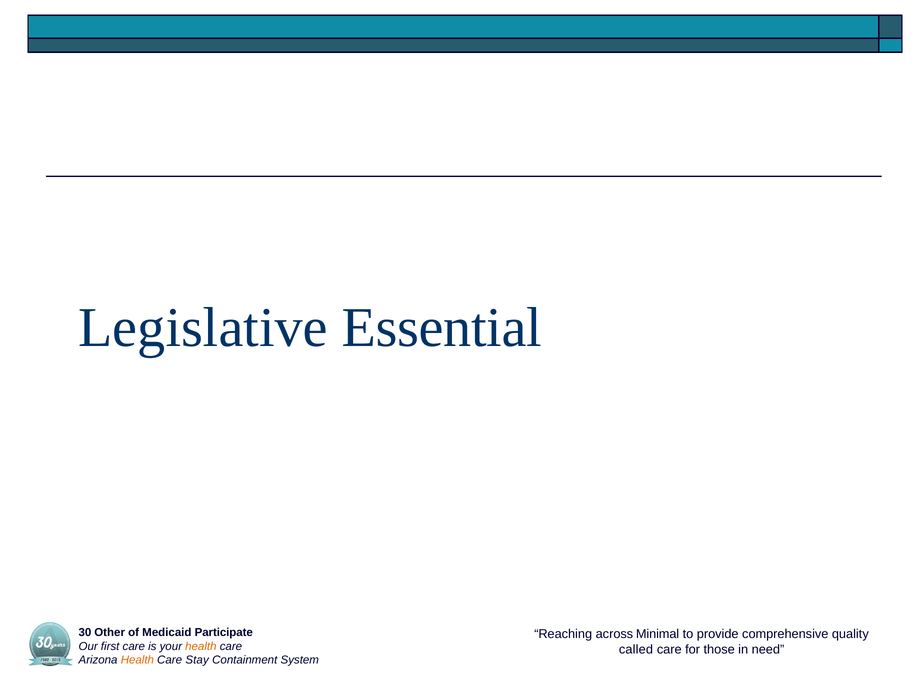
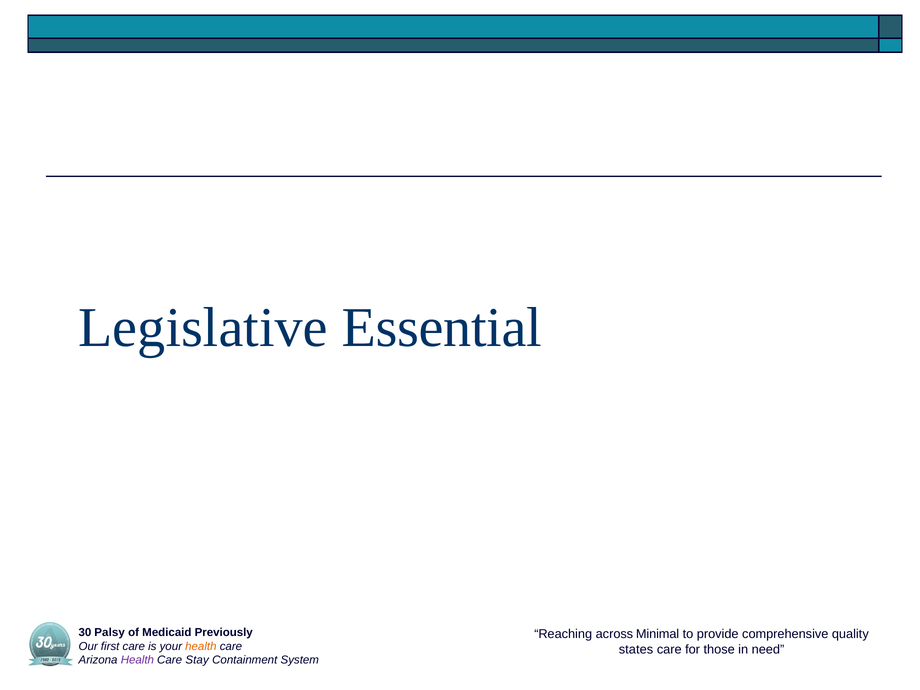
Other: Other -> Palsy
Participate: Participate -> Previously
called: called -> states
Health at (137, 660) colour: orange -> purple
